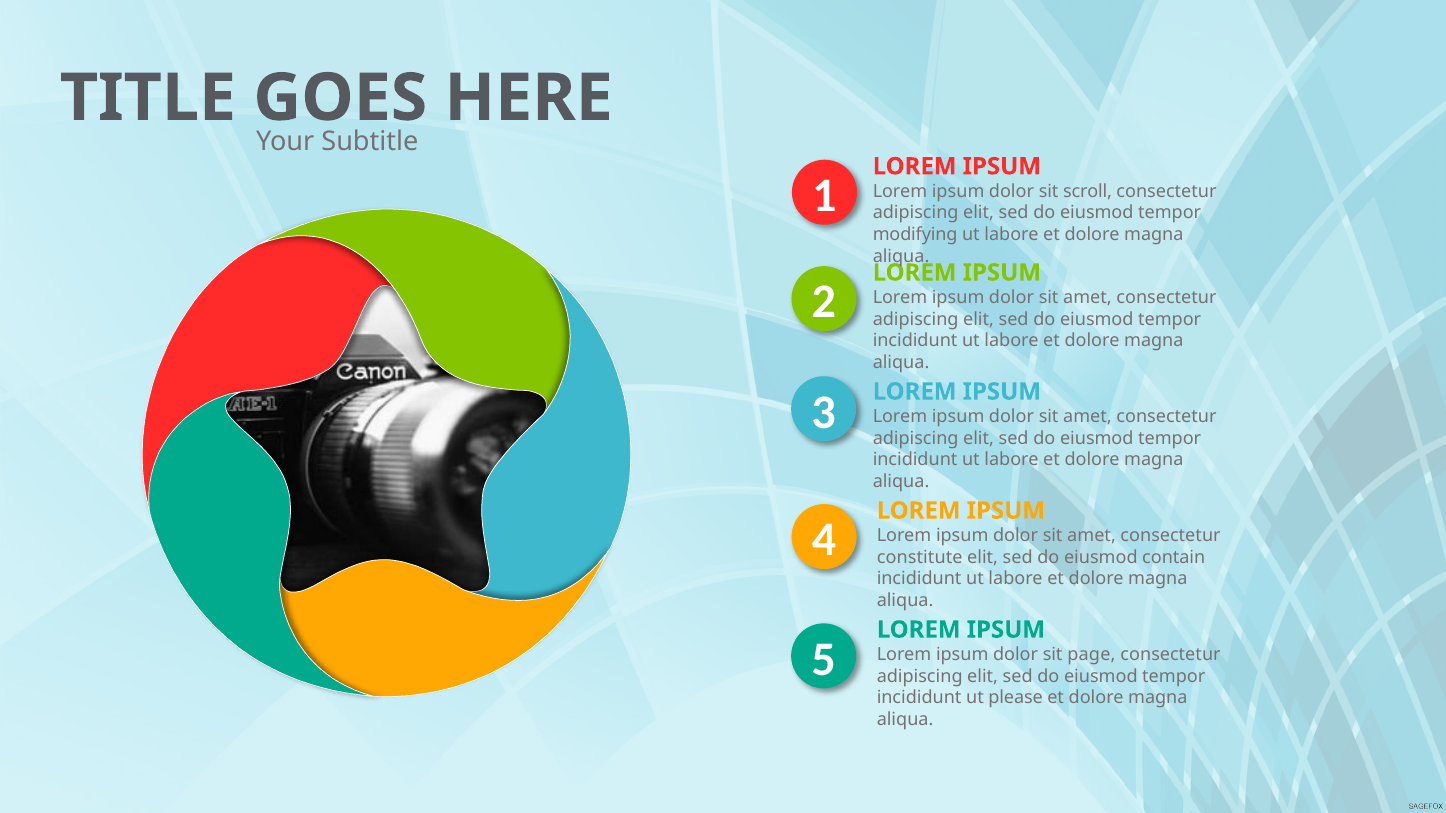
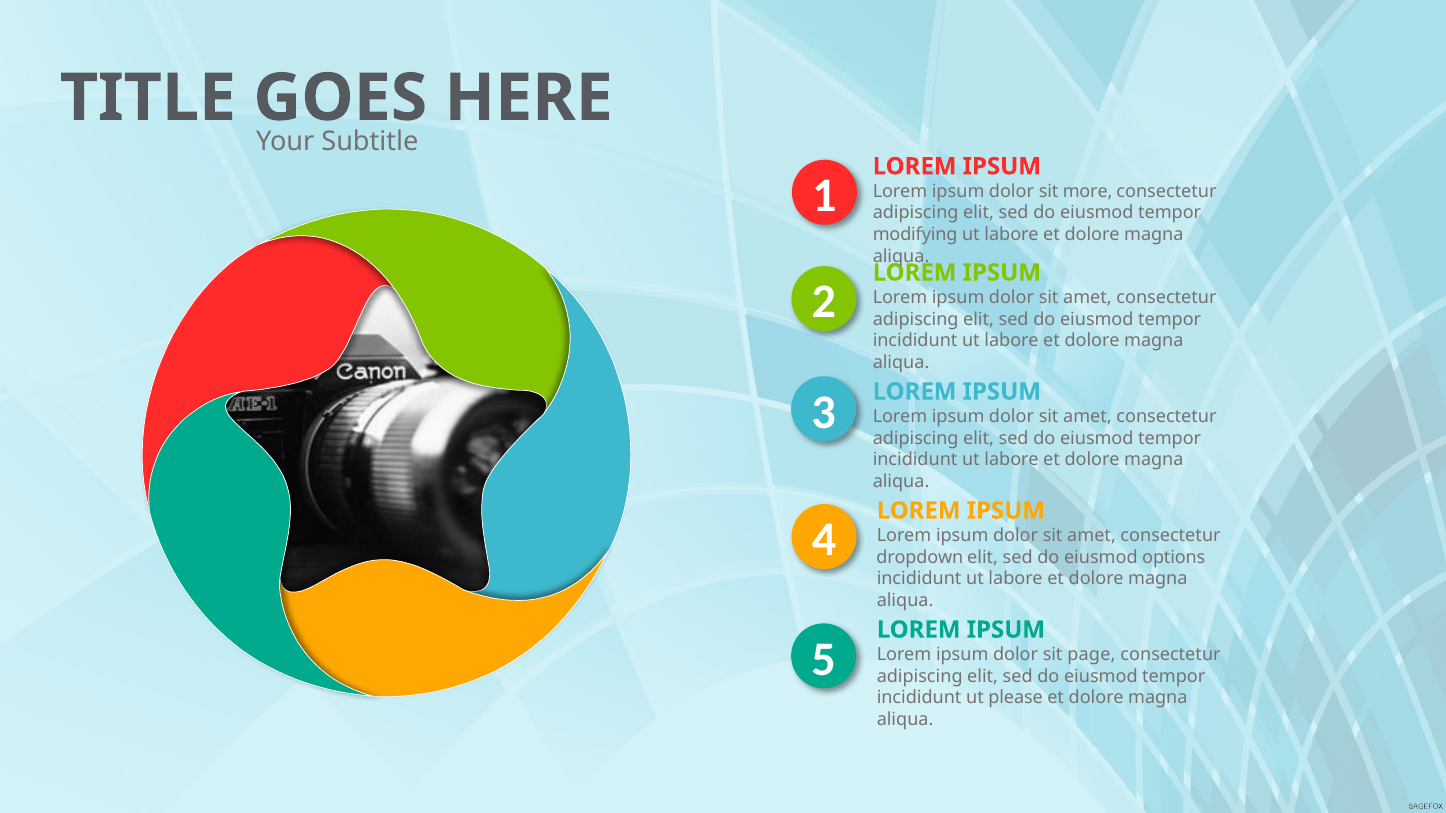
scroll: scroll -> more
constitute: constitute -> dropdown
contain: contain -> options
